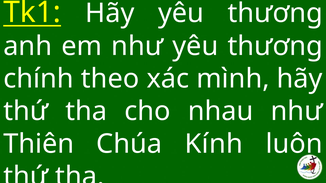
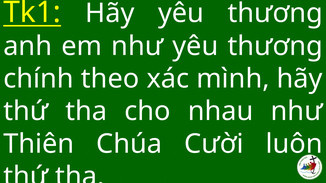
Kính: Kính -> Cười
